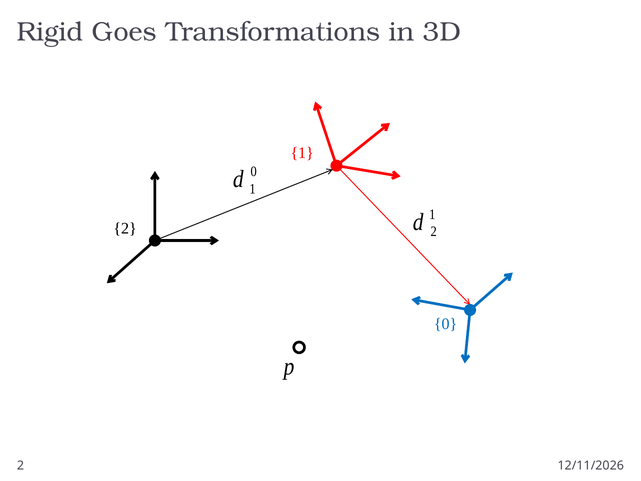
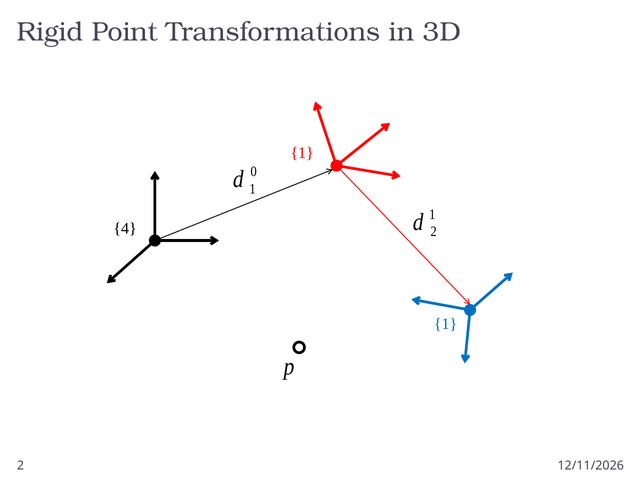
Goes: Goes -> Point
2 at (125, 228): 2 -> 4
0 at (446, 324): 0 -> 1
